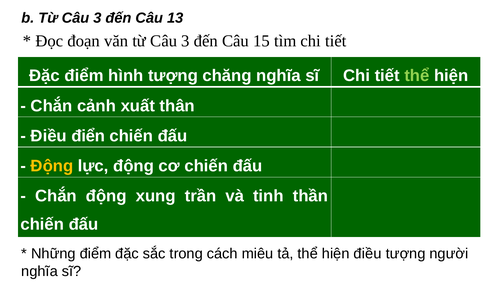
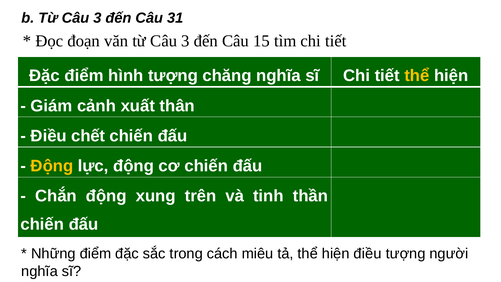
13: 13 -> 31
thể at (417, 76) colour: light green -> yellow
Chắn at (52, 106): Chắn -> Giám
điển: điển -> chết
trần: trần -> trên
